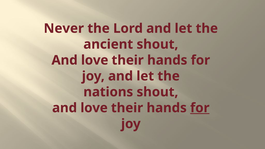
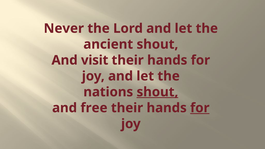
love at (95, 60): love -> visit
shout at (157, 92) underline: none -> present
love at (94, 108): love -> free
